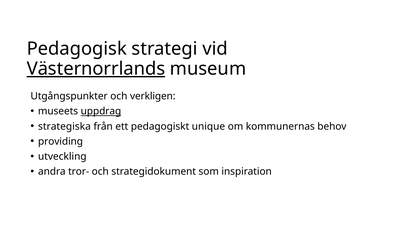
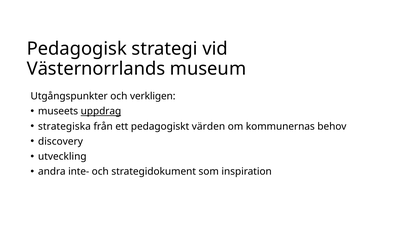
Västernorrlands underline: present -> none
unique: unique -> värden
providing: providing -> discovery
tror-: tror- -> inte-
